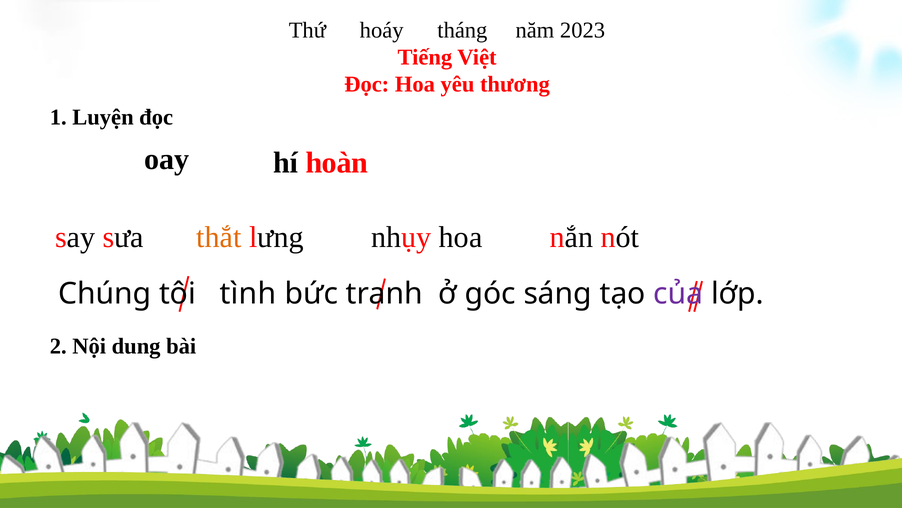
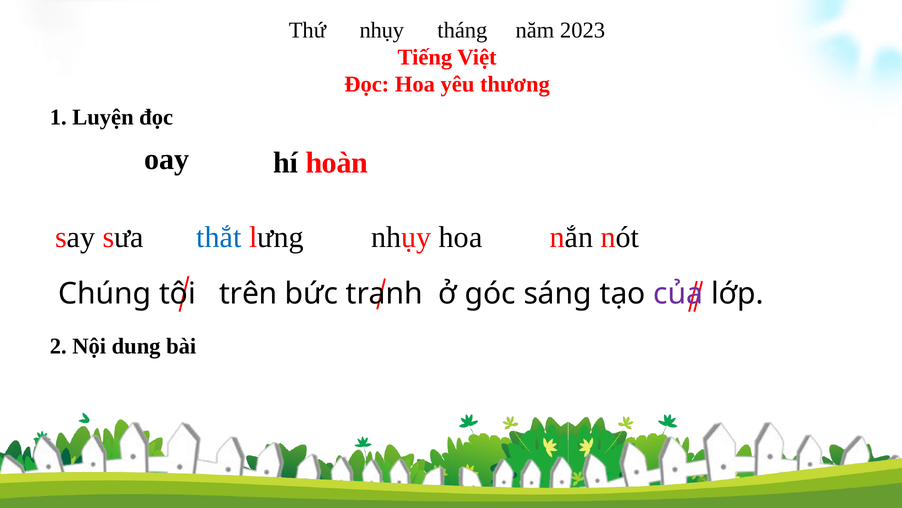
Thứ hoáy: hoáy -> nhụy
thắt colour: orange -> blue
tình: tình -> trên
